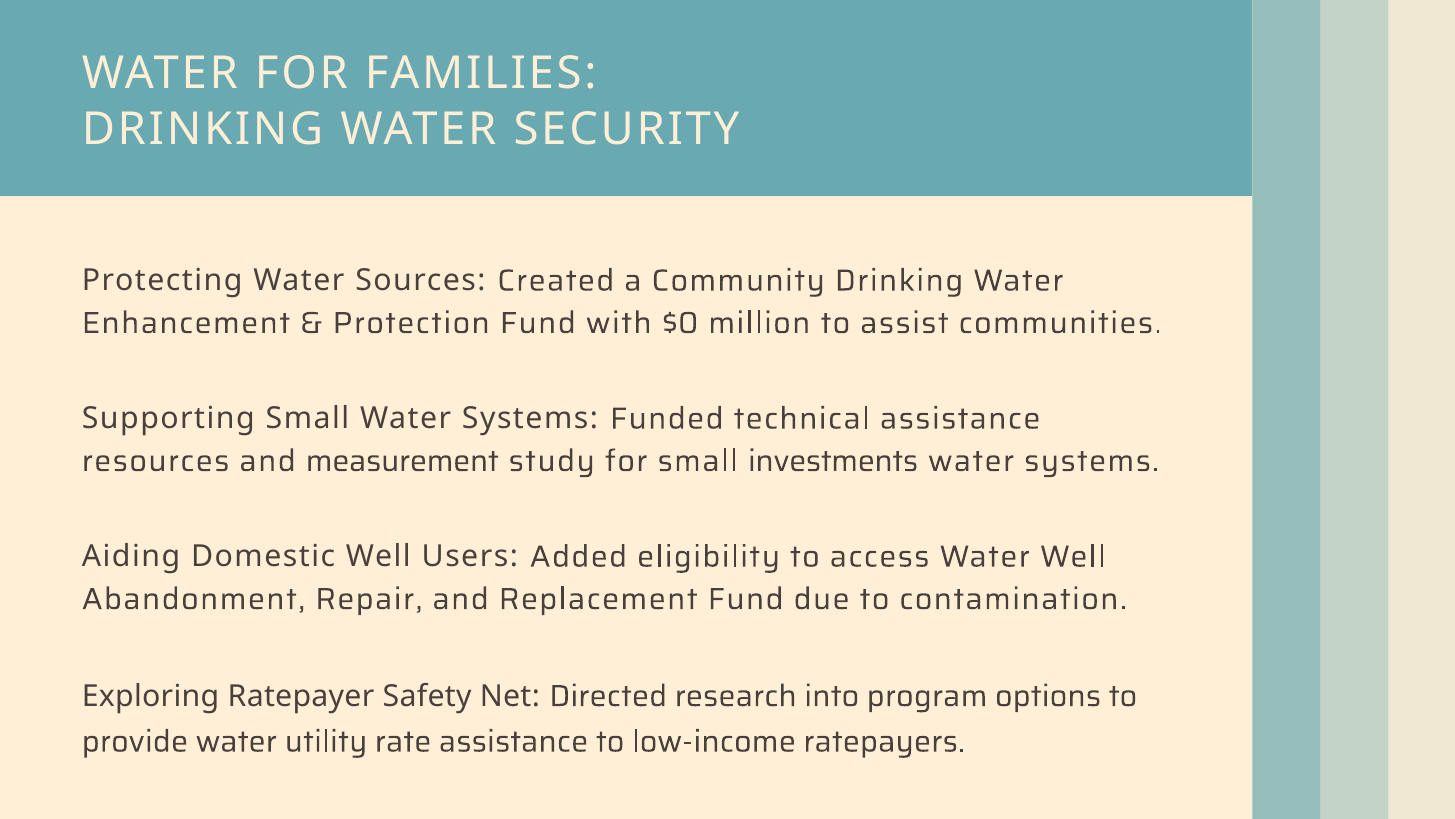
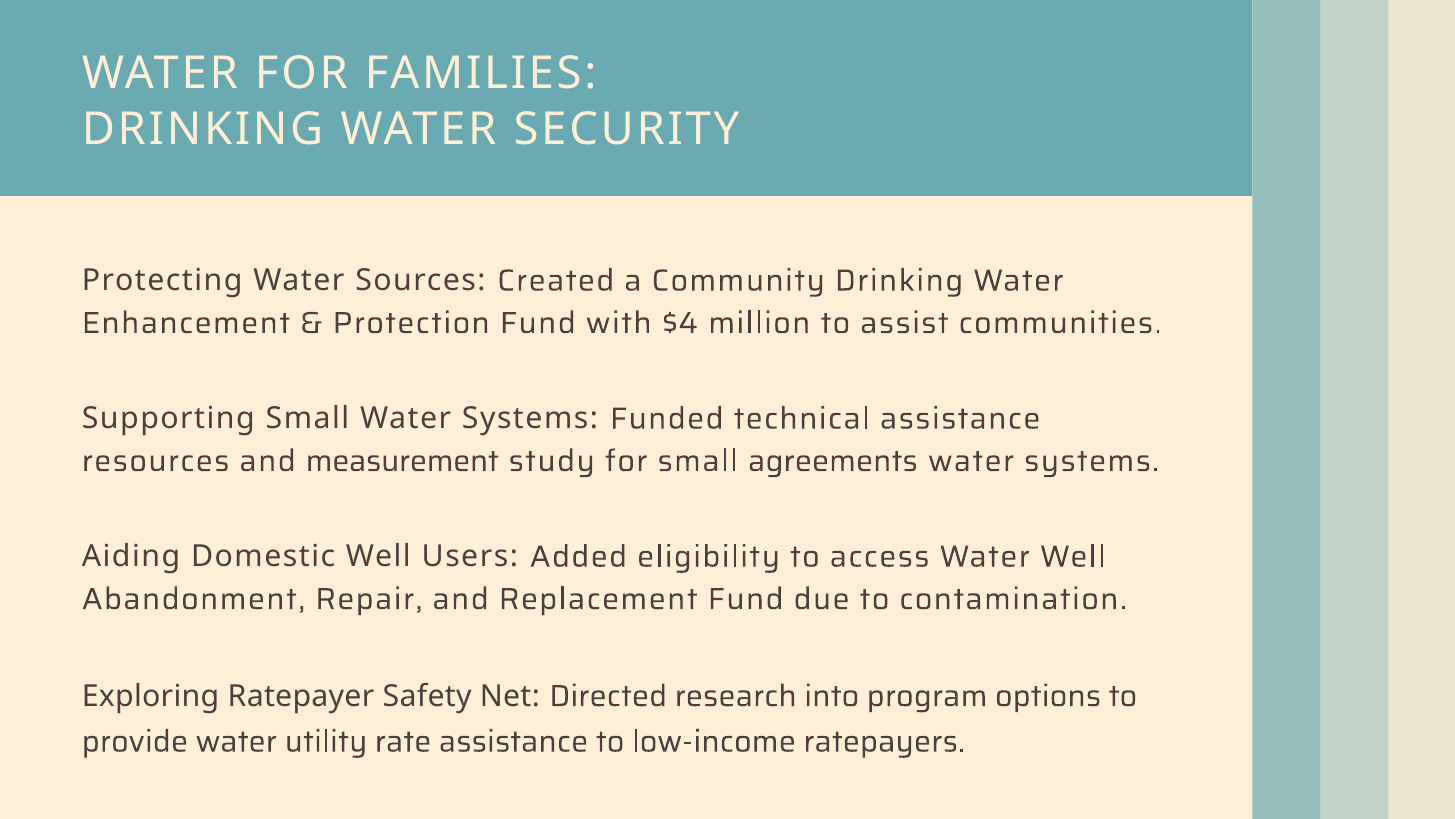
$0: $0 -> $4
investments: investments -> agreements
